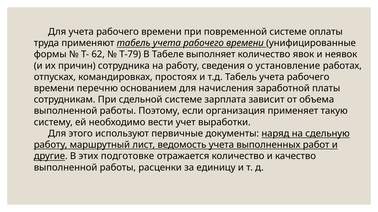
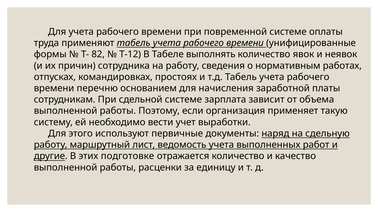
62: 62 -> 82
Т-79: Т-79 -> Т-12
выполняет: выполняет -> выполнять
установление: установление -> нормативным
